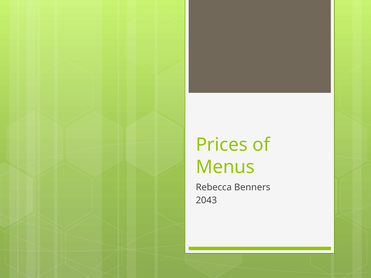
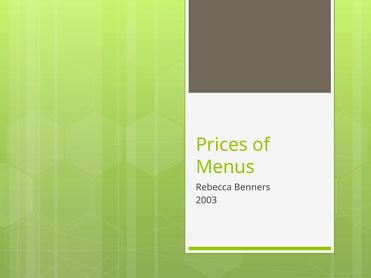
2043: 2043 -> 2003
